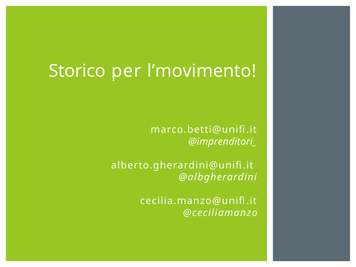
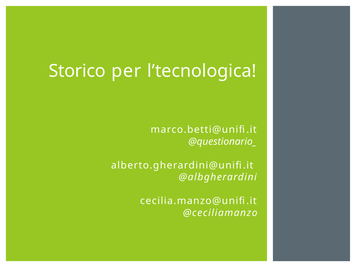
l’movimento: l’movimento -> l’tecnologica
@imprenditori_: @imprenditori_ -> @questionario_
